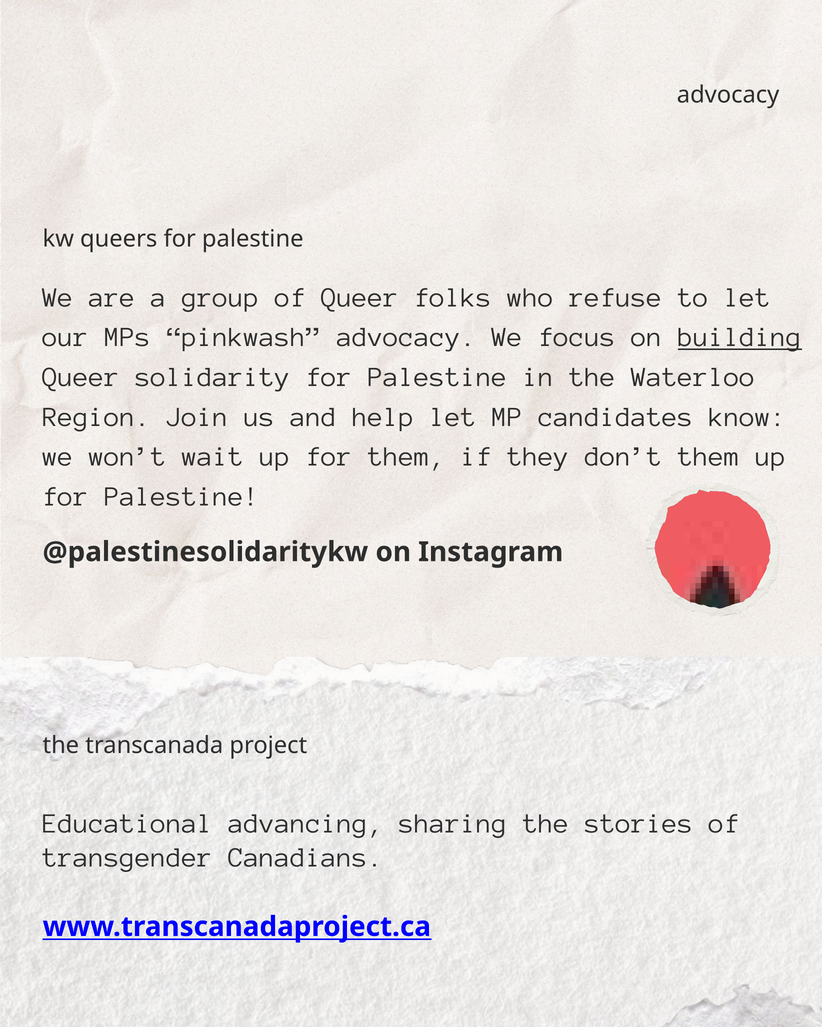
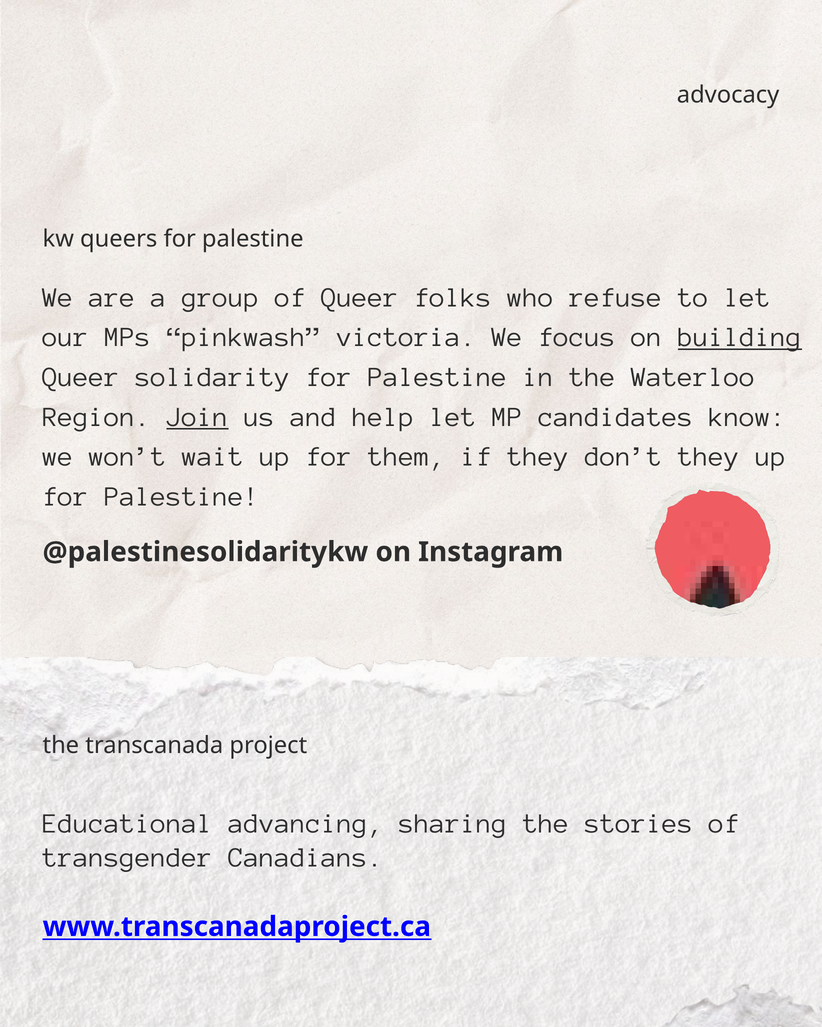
pinkwash advocacy: advocacy -> victoria
Join underline: none -> present
don’t them: them -> they
